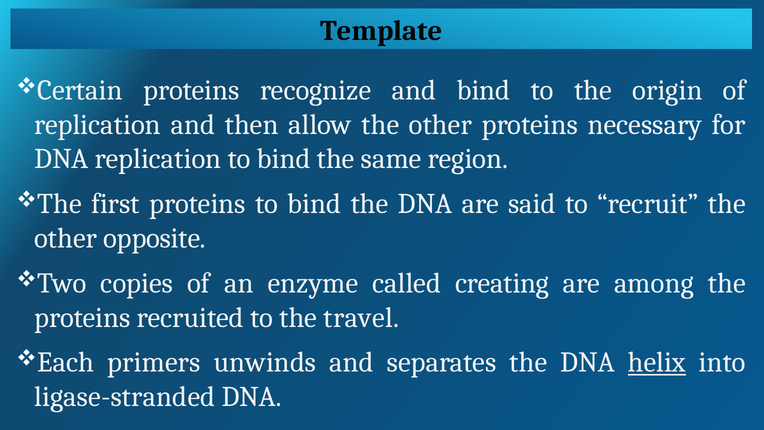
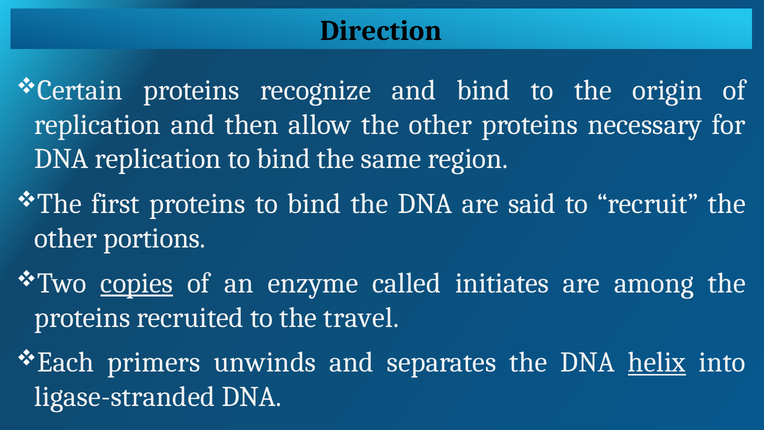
Template: Template -> Direction
opposite: opposite -> portions
copies underline: none -> present
creating: creating -> initiates
